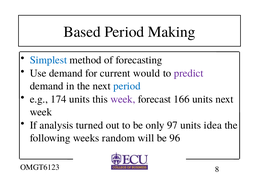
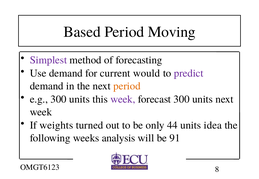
Making: Making -> Moving
Simplest colour: blue -> purple
period at (127, 86) colour: blue -> orange
e.g 174: 174 -> 300
forecast 166: 166 -> 300
analysis: analysis -> weights
97: 97 -> 44
random: random -> analysis
96: 96 -> 91
